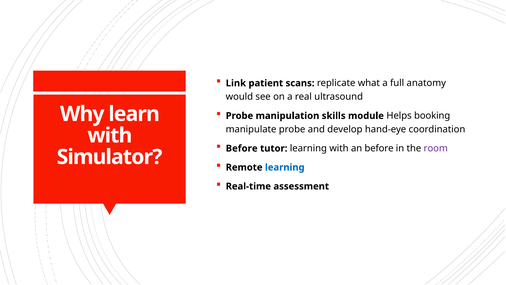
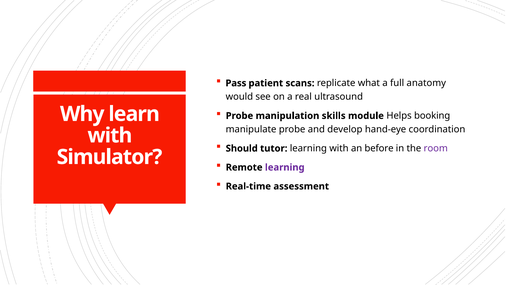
Link: Link -> Pass
Before at (242, 148): Before -> Should
learning at (285, 167) colour: blue -> purple
